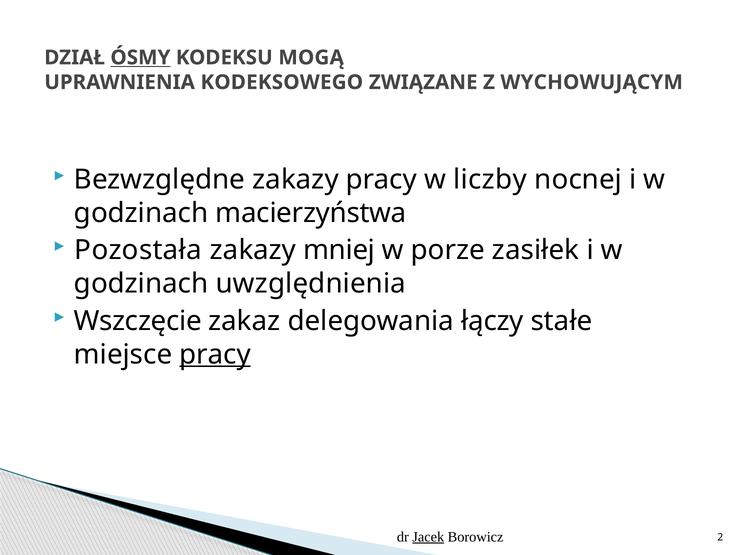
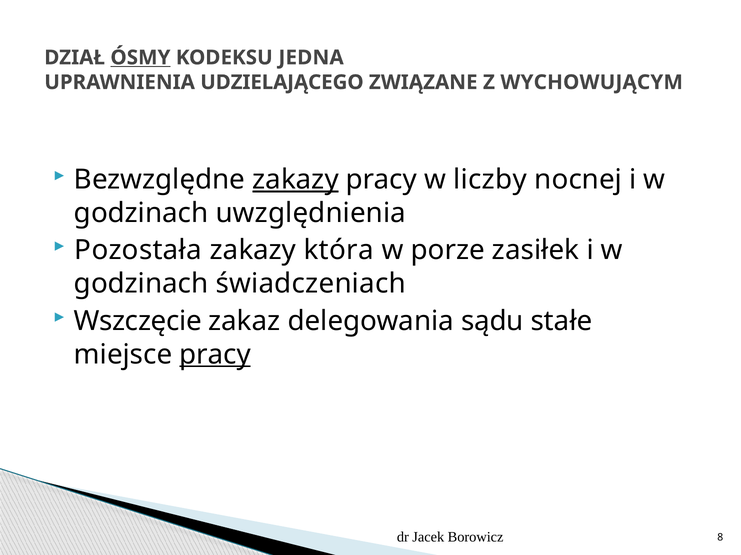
MOGĄ: MOGĄ -> JEDNA
KODEKSOWEGO: KODEKSOWEGO -> UDZIELAJĄCEGO
zakazy at (296, 180) underline: none -> present
macierzyństwa: macierzyństwa -> uwzględnienia
mniej: mniej -> która
uwzględnienia: uwzględnienia -> świadczeniach
łączy: łączy -> sądu
Jacek underline: present -> none
2: 2 -> 8
